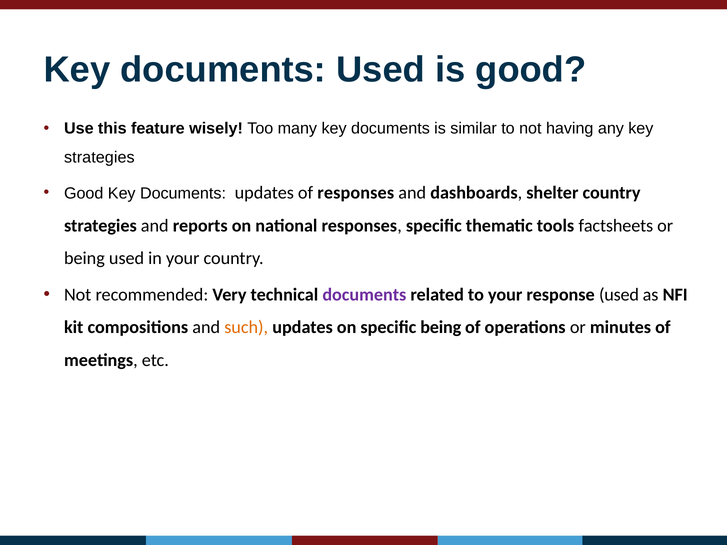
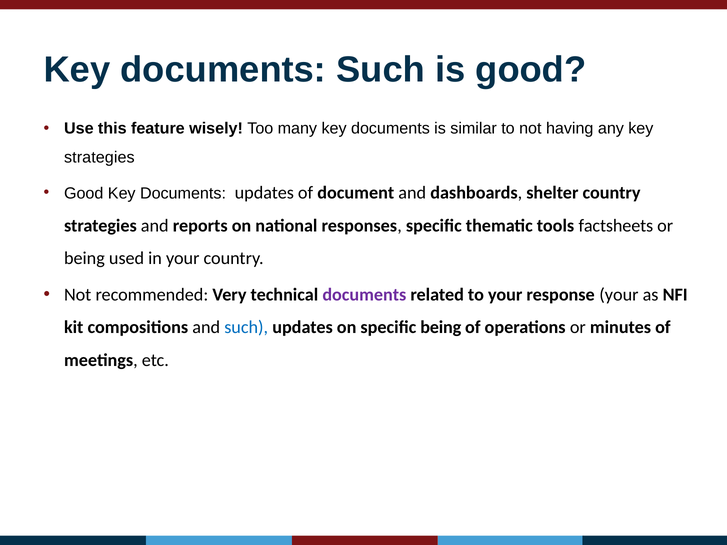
documents Used: Used -> Such
of responses: responses -> document
response used: used -> your
such at (246, 327) colour: orange -> blue
